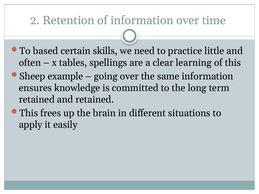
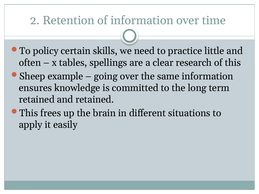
based: based -> policy
learning: learning -> research
